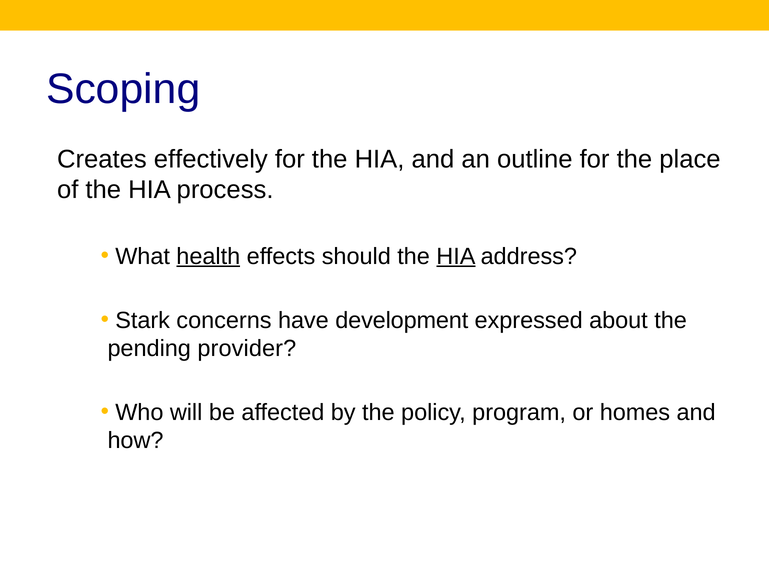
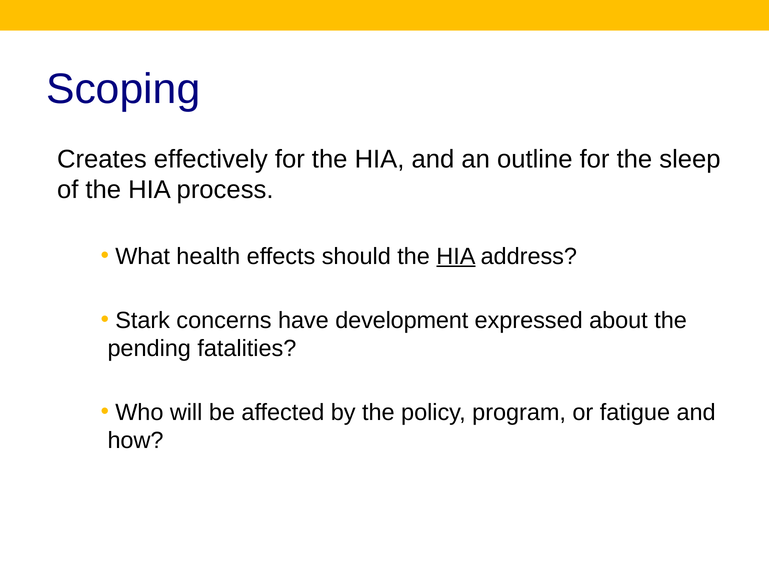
place: place -> sleep
health underline: present -> none
provider: provider -> fatalities
homes: homes -> fatigue
